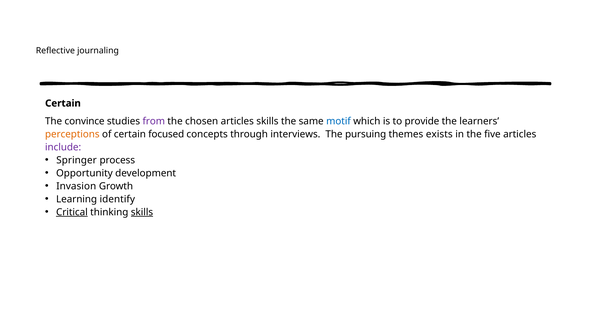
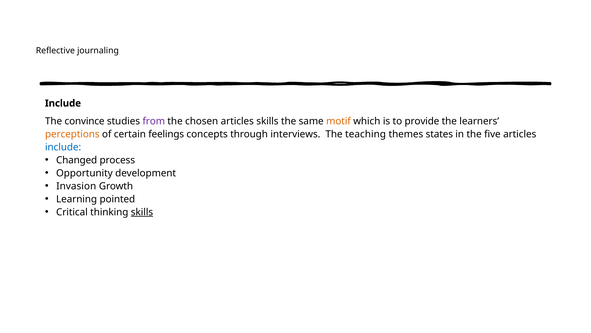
Certain at (63, 103): Certain -> Include
motif colour: blue -> orange
focused: focused -> feelings
pursuing: pursuing -> teaching
exists: exists -> states
include at (63, 147) colour: purple -> blue
Springer: Springer -> Changed
identify: identify -> pointed
Critical underline: present -> none
